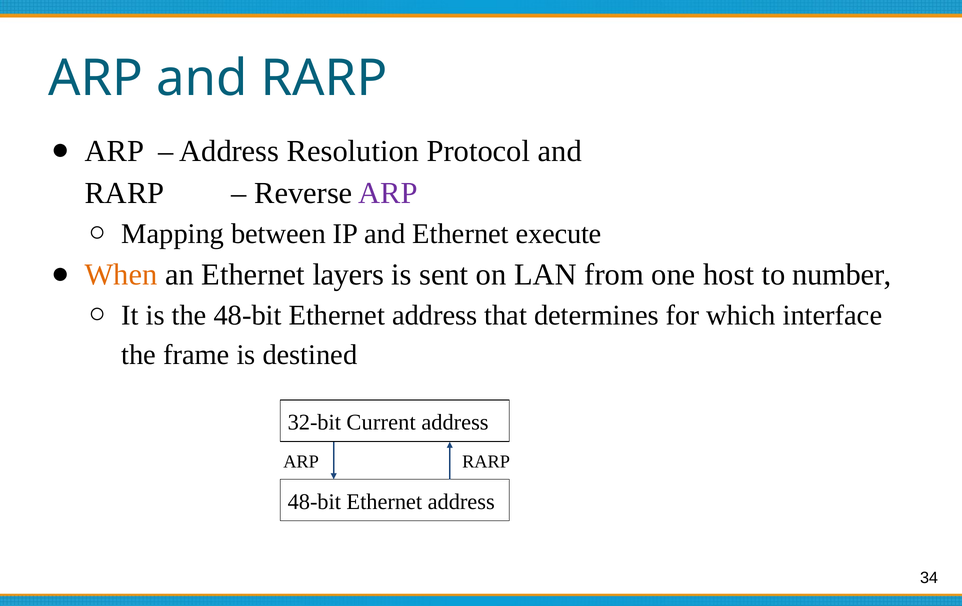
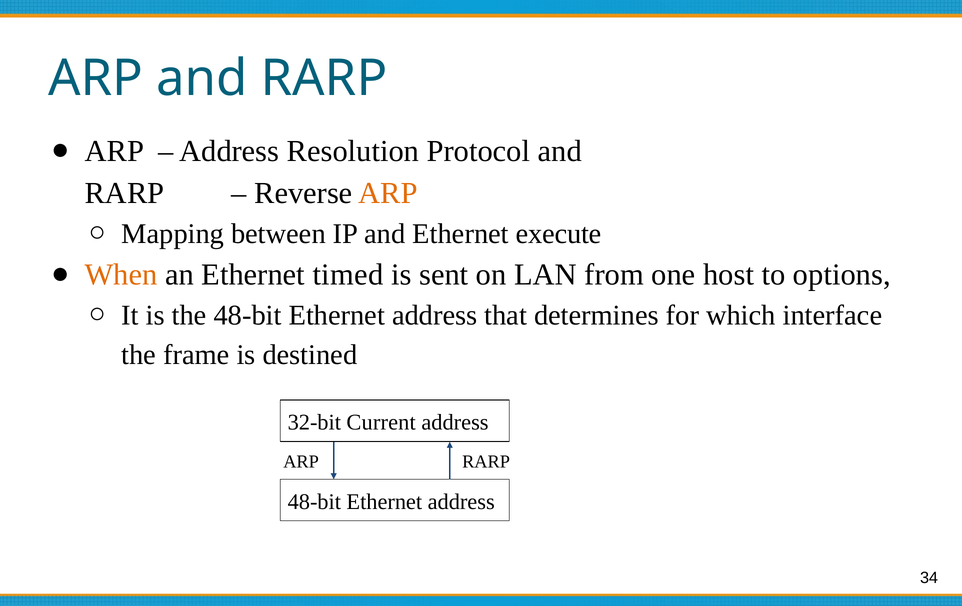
ARP at (388, 193) colour: purple -> orange
layers: layers -> timed
number: number -> options
